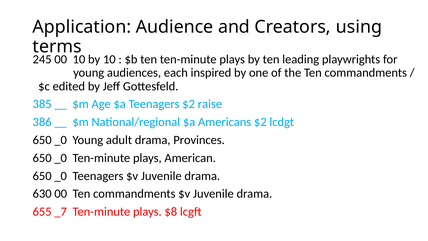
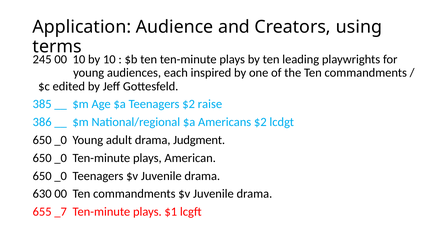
Provinces: Provinces -> Judgment
$8: $8 -> $1
